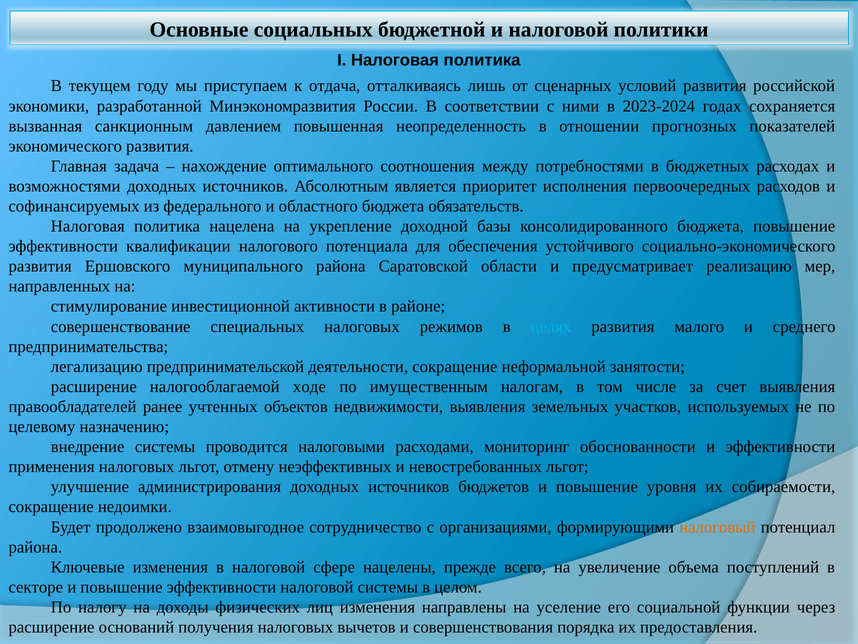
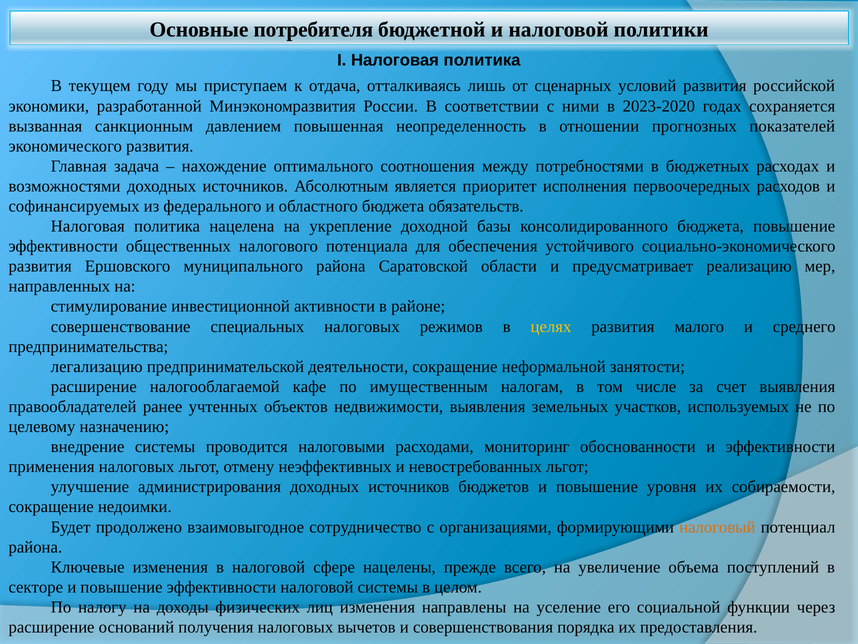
социальных: социальных -> потребителя
2023-2024: 2023-2024 -> 2023-2020
квалификации: квалификации -> общественных
целях colour: light blue -> yellow
ходе: ходе -> кафе
